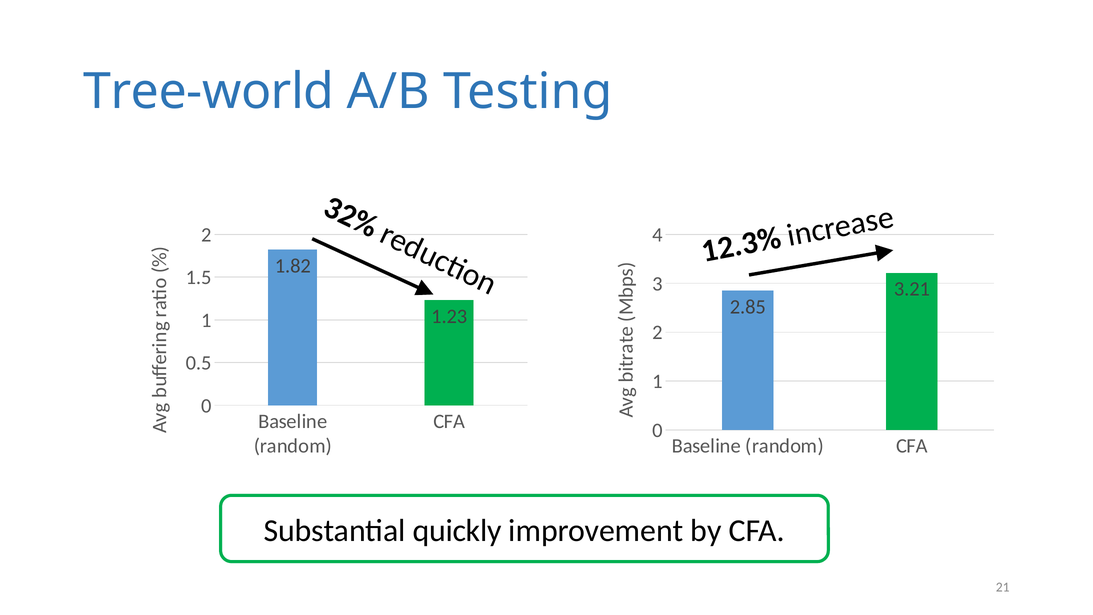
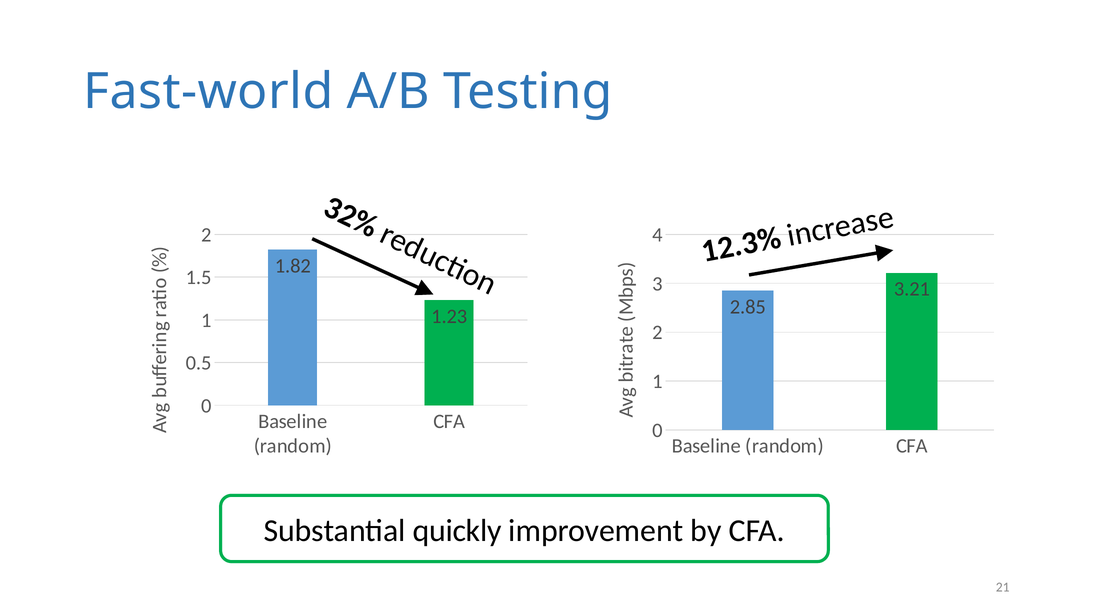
Tree-world: Tree-world -> Fast-world
